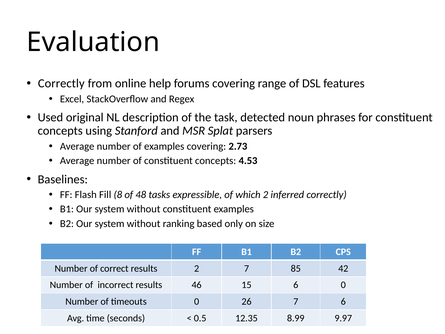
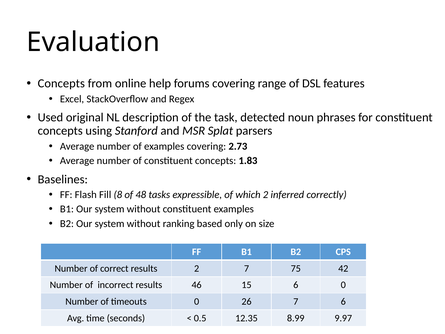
Correctly at (61, 83): Correctly -> Concepts
4.53: 4.53 -> 1.83
85: 85 -> 75
